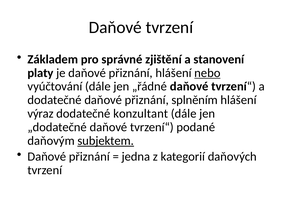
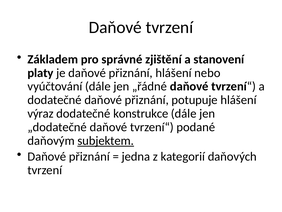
nebo underline: present -> none
splněním: splněním -> potupuje
konzultant: konzultant -> konstrukce
